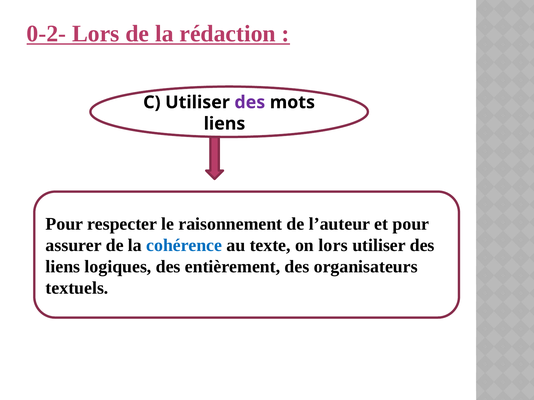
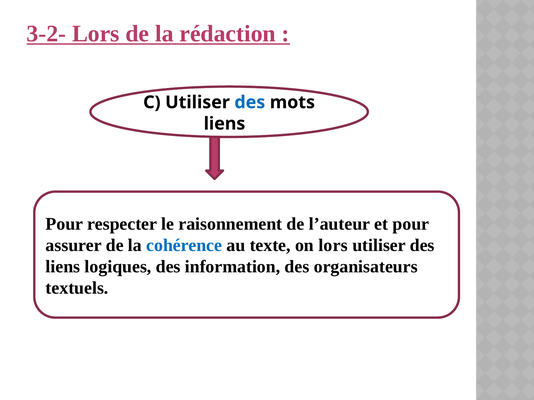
0-2-: 0-2- -> 3-2-
des at (250, 102) colour: purple -> blue
entièrement: entièrement -> information
